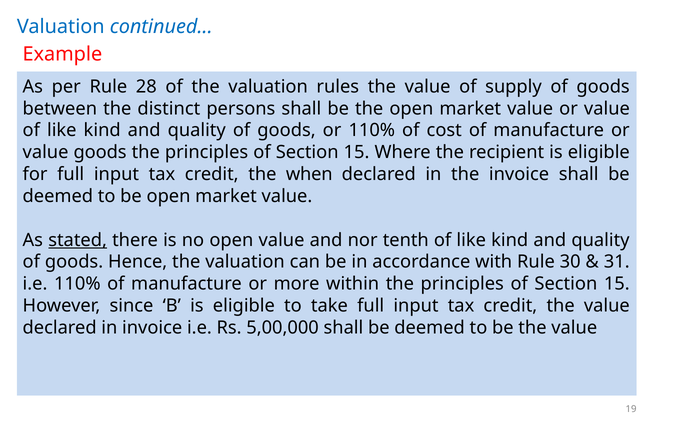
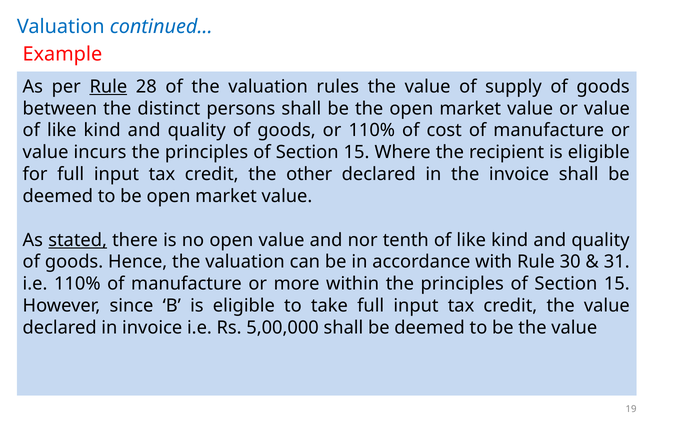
Rule at (108, 87) underline: none -> present
value goods: goods -> incurs
when: when -> other
